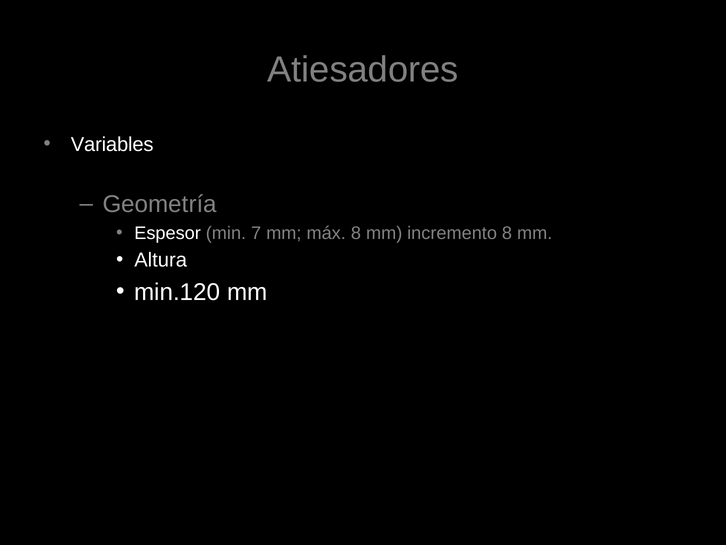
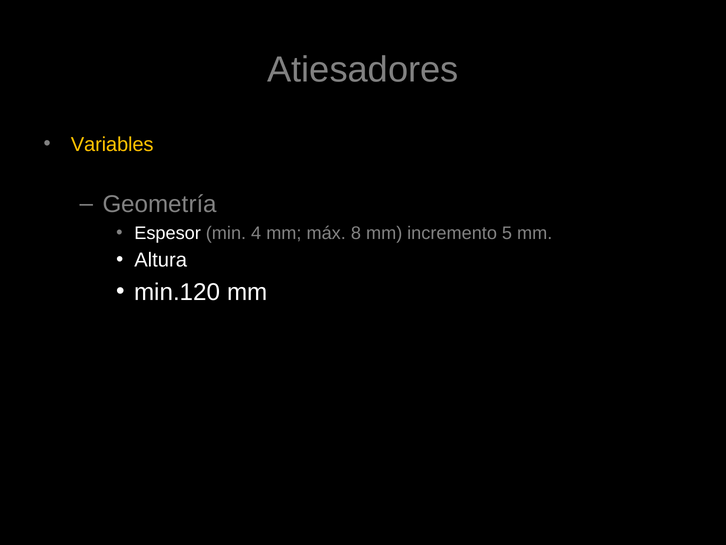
Variables colour: white -> yellow
7: 7 -> 4
incremento 8: 8 -> 5
